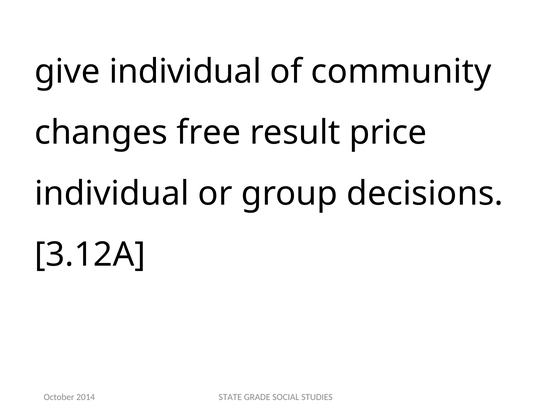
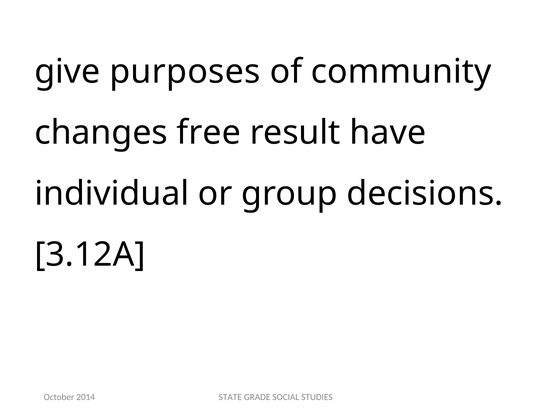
give individual: individual -> purposes
price: price -> have
